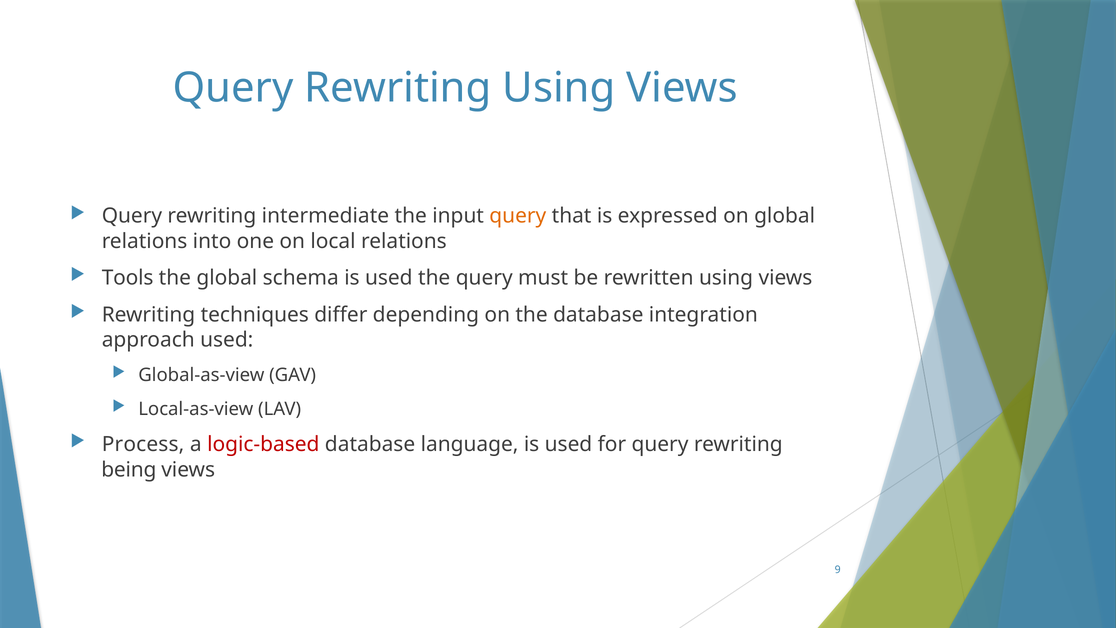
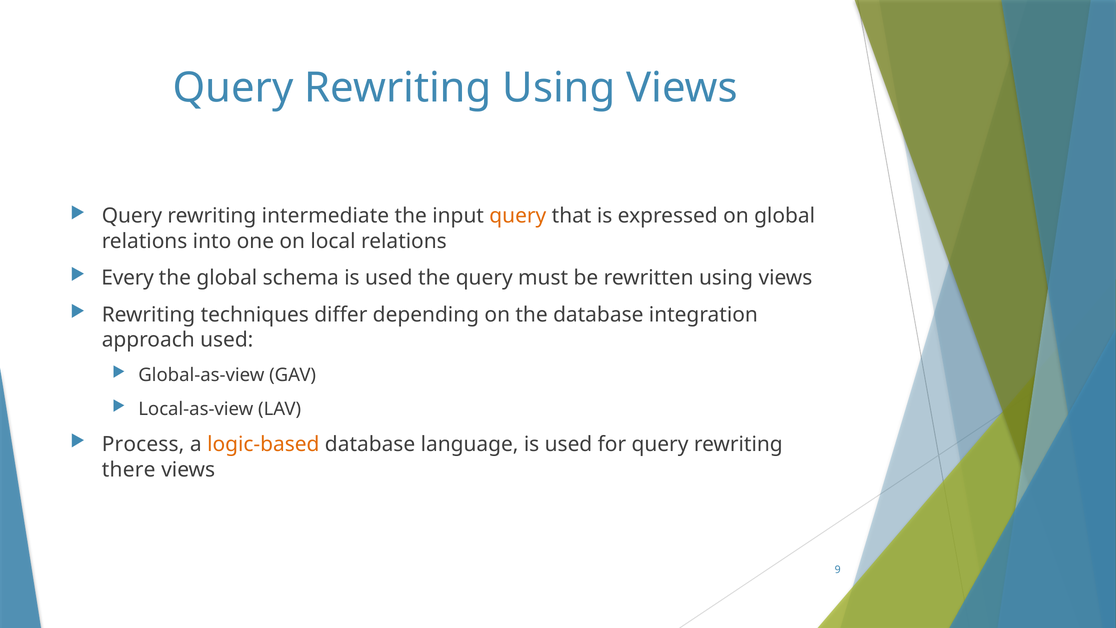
Tools: Tools -> Every
logic-based colour: red -> orange
being: being -> there
